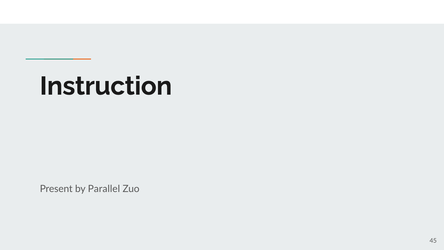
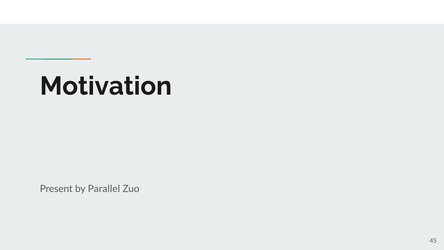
Instruction: Instruction -> Motivation
